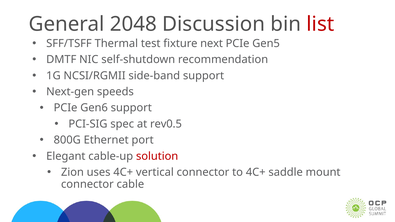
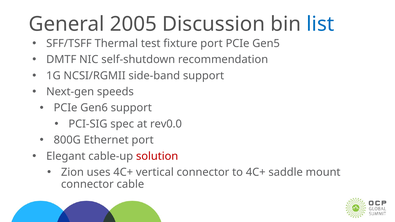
2048: 2048 -> 2005
list colour: red -> blue
fixture next: next -> port
rev0.5: rev0.5 -> rev0.0
